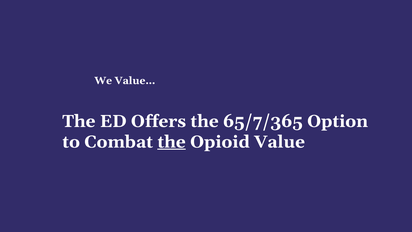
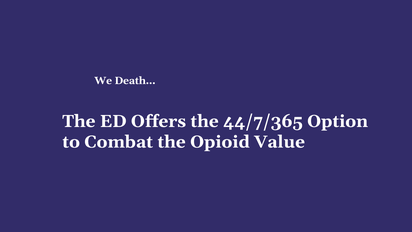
Value…: Value… -> Death…
65/7/365: 65/7/365 -> 44/7/365
the at (172, 142) underline: present -> none
